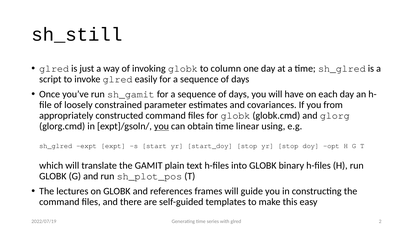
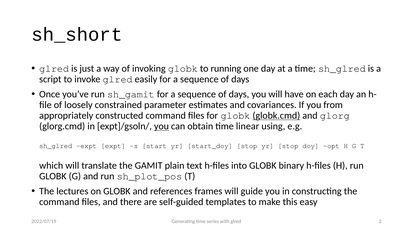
sh_still: sh_still -> sh_short
column: column -> running
globk.cmd underline: none -> present
